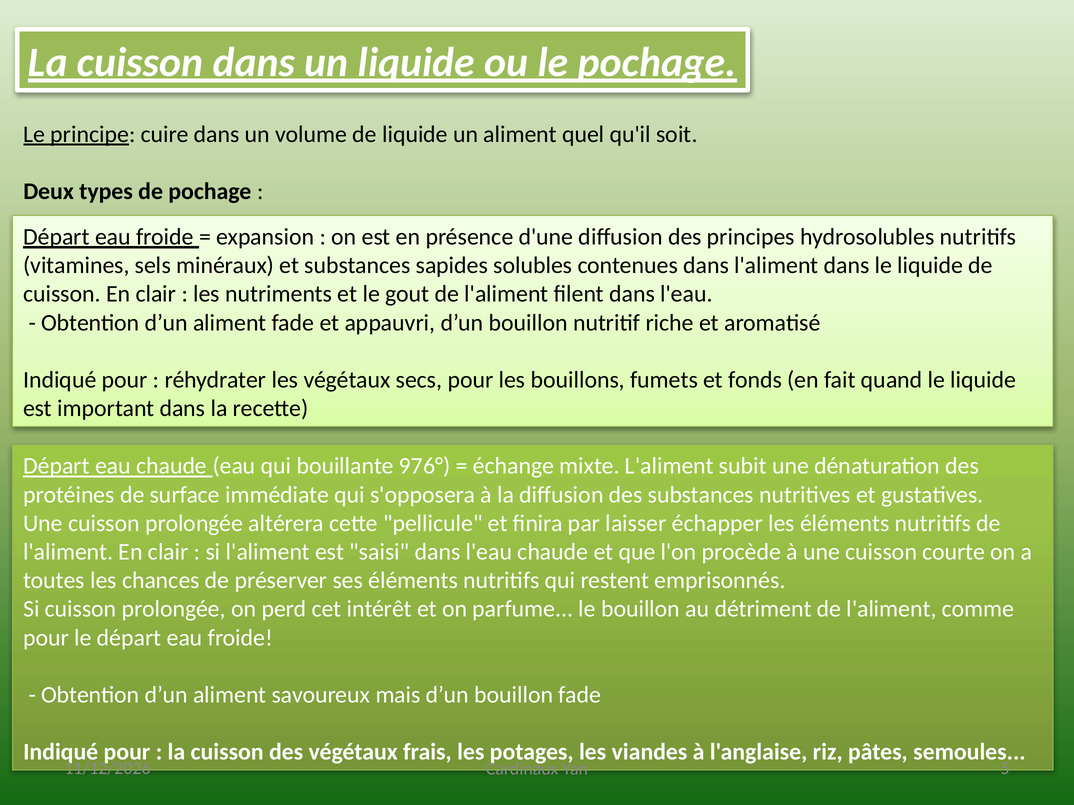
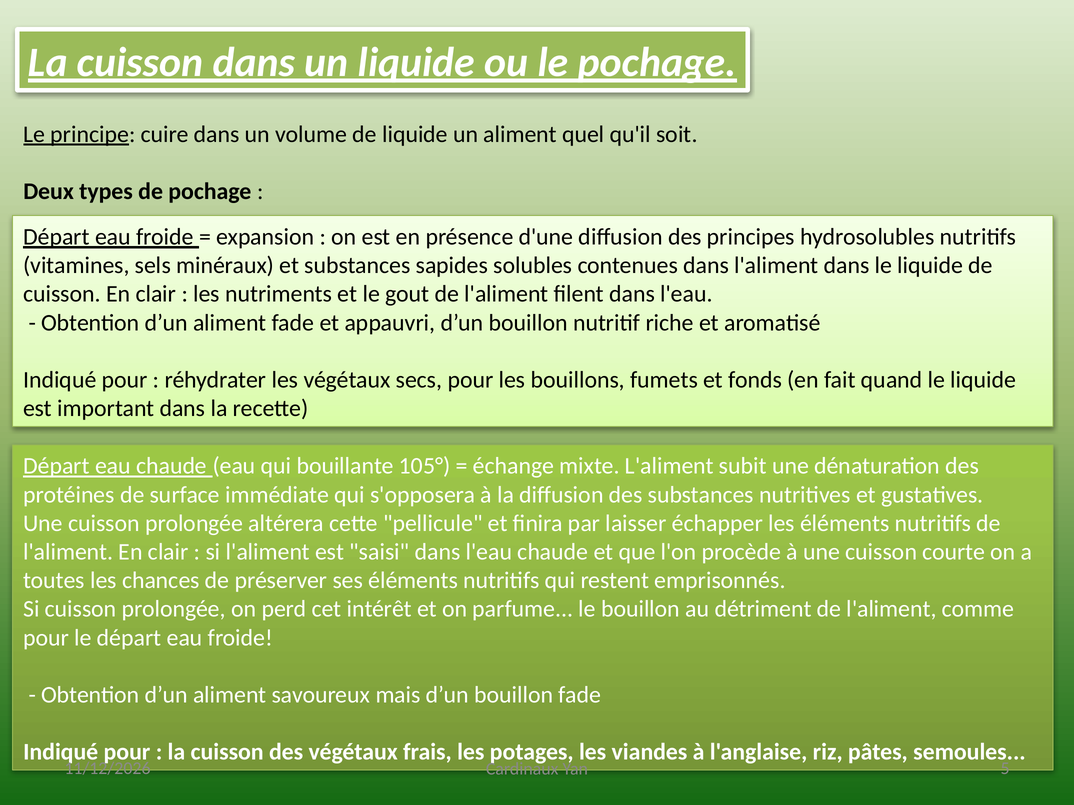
976°: 976° -> 105°
